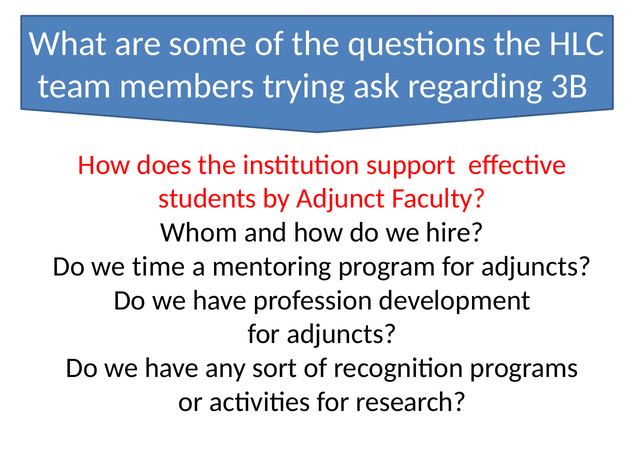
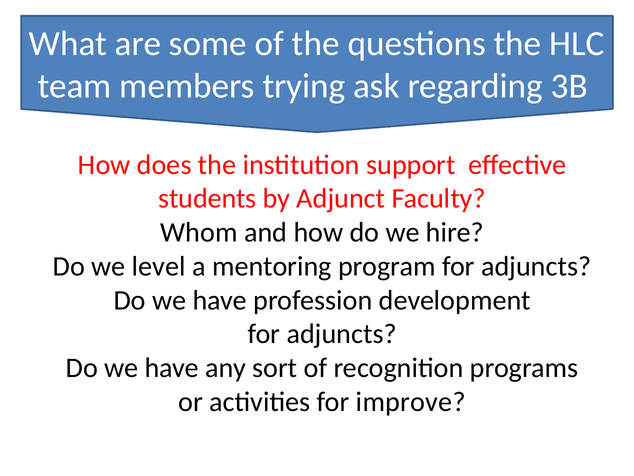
time: time -> level
research: research -> improve
